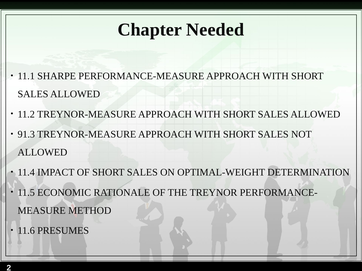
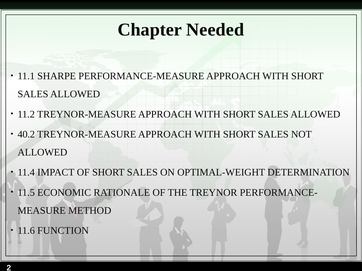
91.3: 91.3 -> 40.2
PRESUMES: PRESUMES -> FUNCTION
